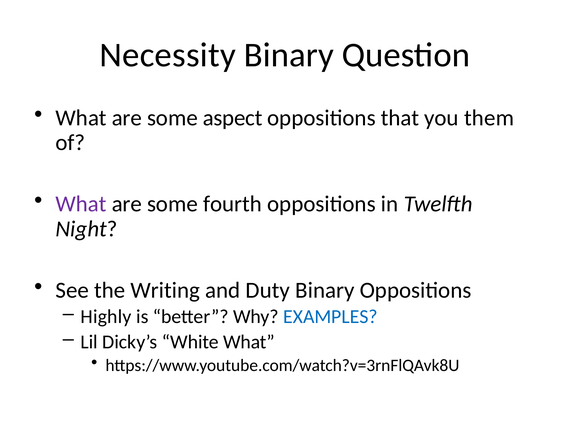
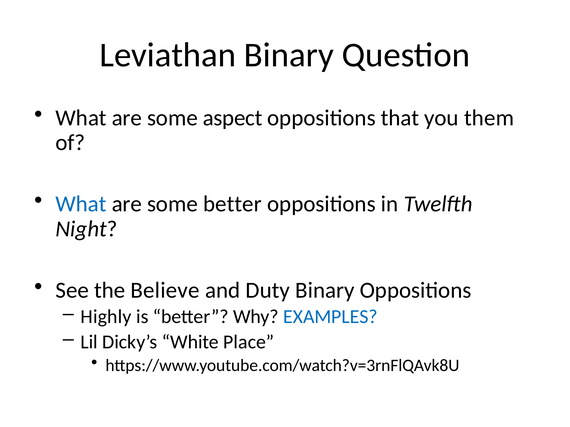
Necessity: Necessity -> Leviathan
What at (81, 204) colour: purple -> blue
some fourth: fourth -> better
Writing: Writing -> Believe
White What: What -> Place
